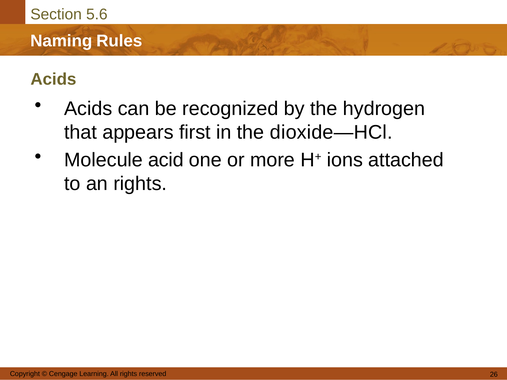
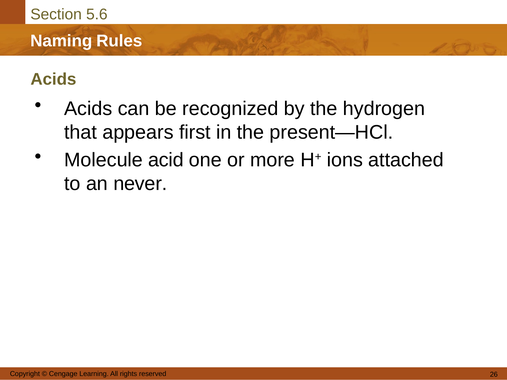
dioxide—HCl: dioxide—HCl -> present—HCl
an rights: rights -> never
